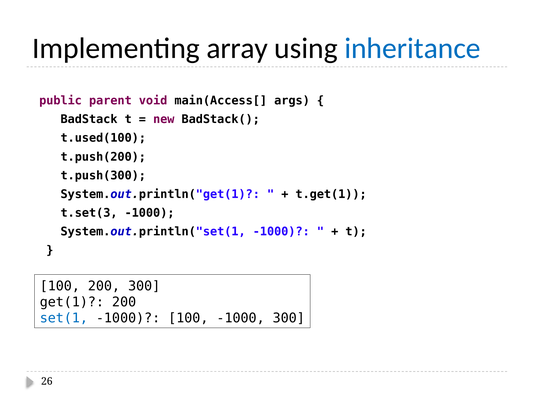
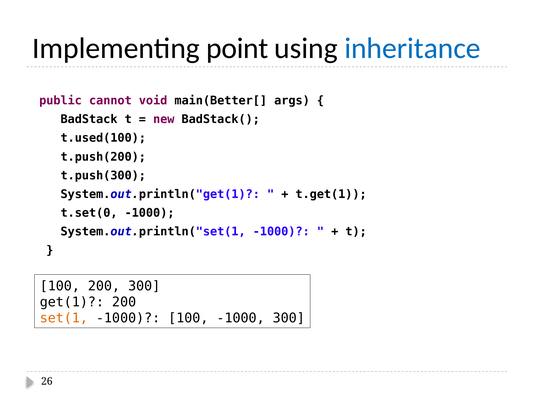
array: array -> point
parent: parent -> cannot
main(Access[: main(Access[ -> main(Better[
t.set(3: t.set(3 -> t.set(0
set(1 colour: blue -> orange
